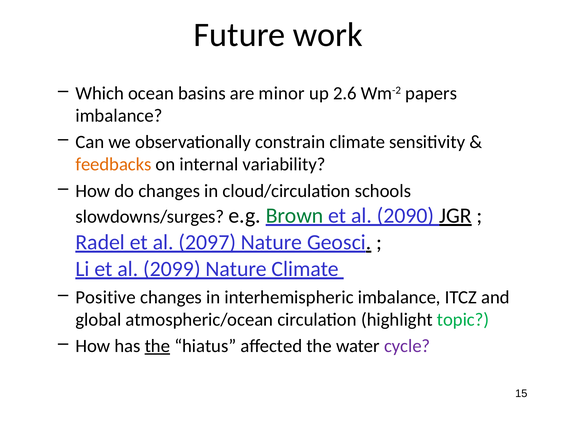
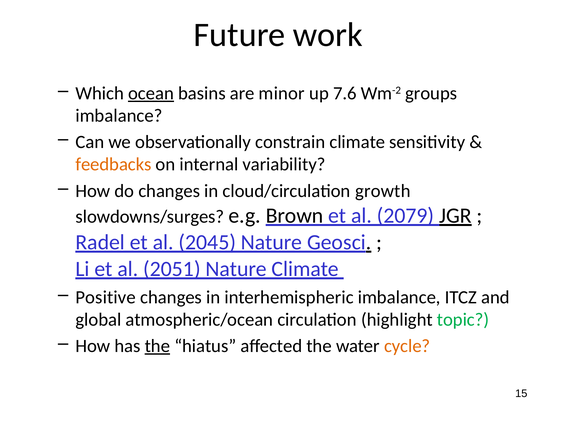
ocean underline: none -> present
2.6: 2.6 -> 7.6
papers: papers -> groups
schools: schools -> growth
Brown colour: green -> black
2090: 2090 -> 2079
2097: 2097 -> 2045
2099: 2099 -> 2051
cycle colour: purple -> orange
